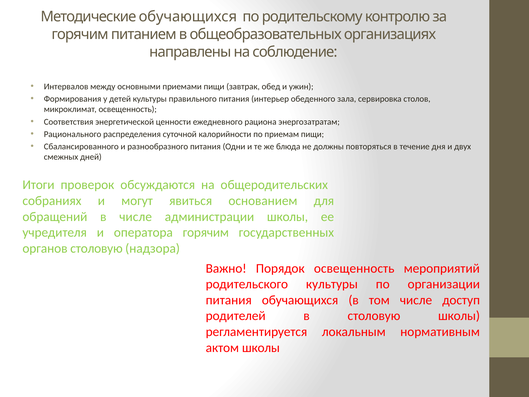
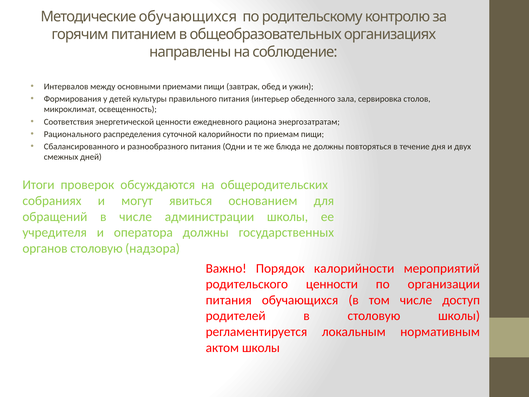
оператора горячим: горячим -> должны
Порядок освещенность: освещенность -> калорийности
родительского культуры: культуры -> ценности
